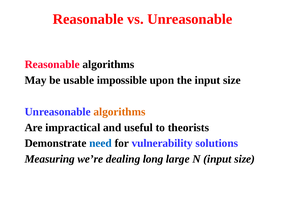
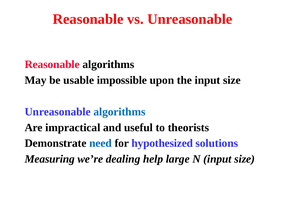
algorithms at (119, 112) colour: orange -> blue
vulnerability: vulnerability -> hypothesized
long: long -> help
